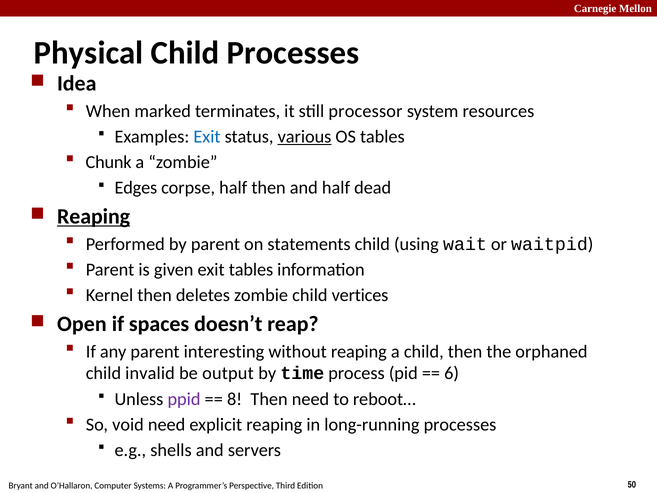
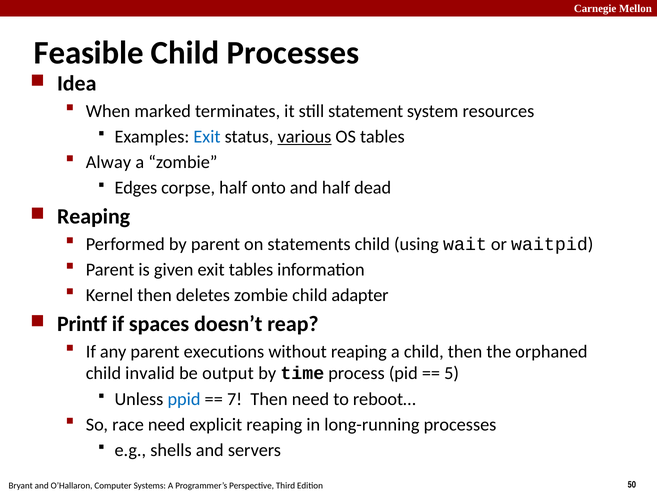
Physical: Physical -> Feasible
processor: processor -> statement
Chunk: Chunk -> Alway
half then: then -> onto
Reaping at (94, 217) underline: present -> none
vertices: vertices -> adapter
Open: Open -> Printf
interesting: interesting -> executions
6: 6 -> 5
ppid colour: purple -> blue
8: 8 -> 7
void: void -> race
